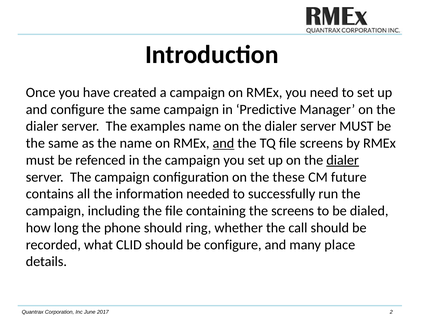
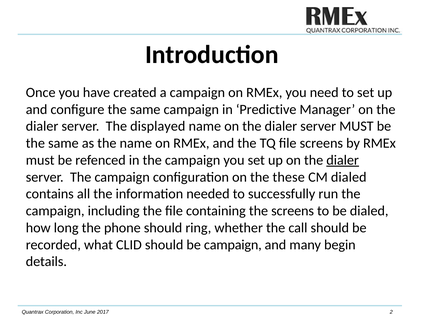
examples: examples -> displayed
and at (223, 143) underline: present -> none
CM future: future -> dialed
be configure: configure -> campaign
place: place -> begin
